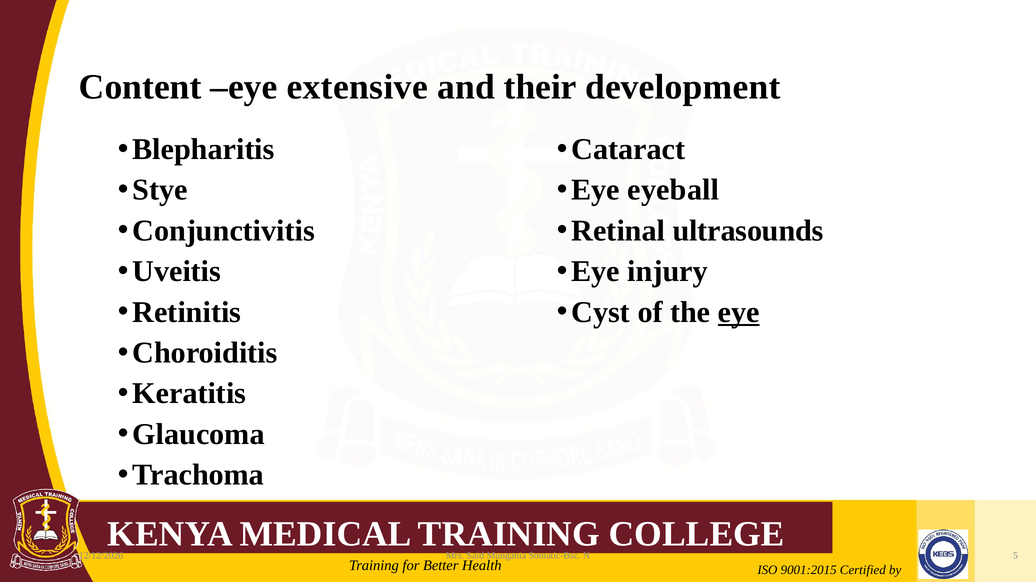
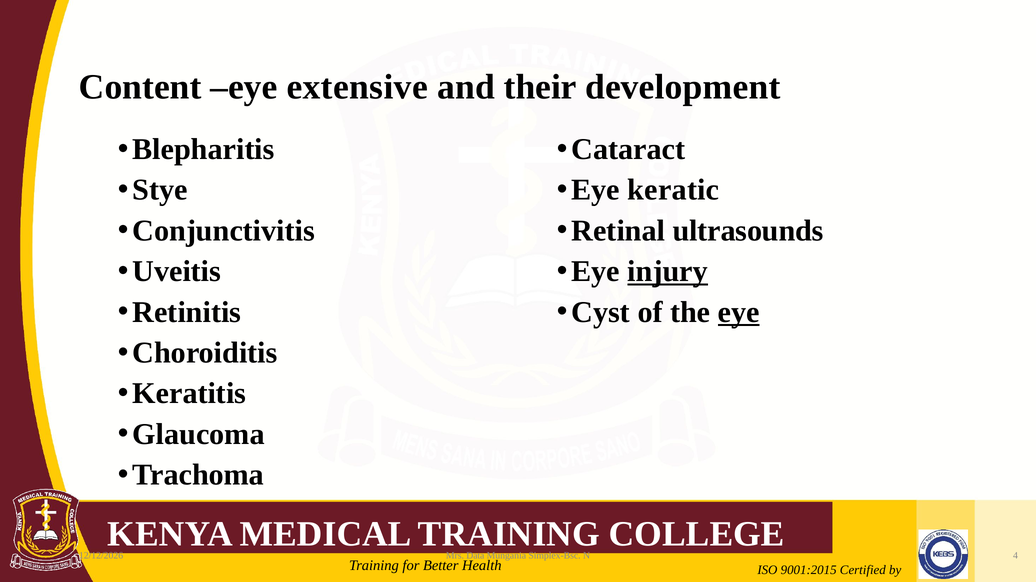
eyeball: eyeball -> keratic
injury underline: none -> present
Said: Said -> Data
Somatic-Bsc: Somatic-Bsc -> Simplex-Bsc
5: 5 -> 4
